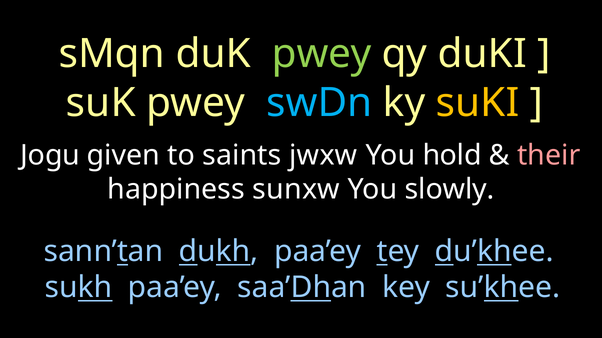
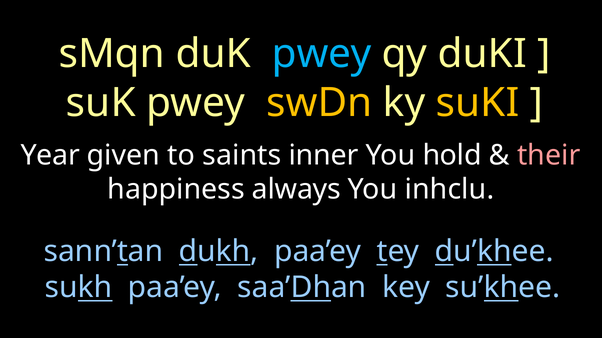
pwey at (322, 54) colour: light green -> light blue
swDn colour: light blue -> yellow
Jogu: Jogu -> Year
jwxw: jwxw -> inner
sunxw: sunxw -> always
slowly: slowly -> inhclu
